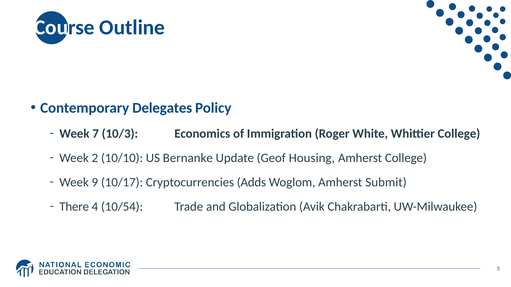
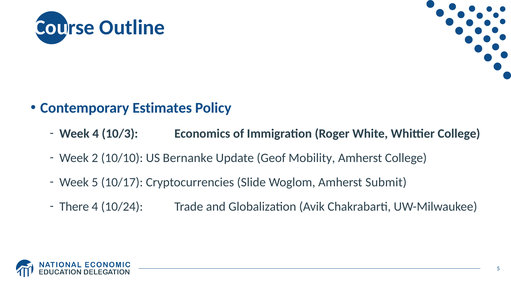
Delegates: Delegates -> Estimates
Week 7: 7 -> 4
Housing: Housing -> Mobility
Week 9: 9 -> 5
Adds: Adds -> Slide
10/54: 10/54 -> 10/24
